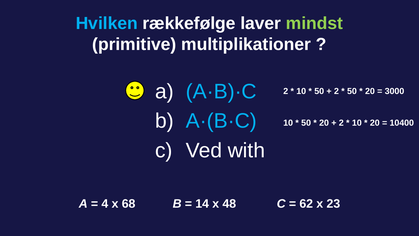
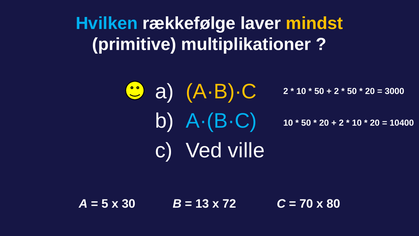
mindst colour: light green -> yellow
A·B)·C colour: light blue -> yellow
with: with -> ville
4: 4 -> 5
68: 68 -> 30
14: 14 -> 13
48: 48 -> 72
62: 62 -> 70
23: 23 -> 80
